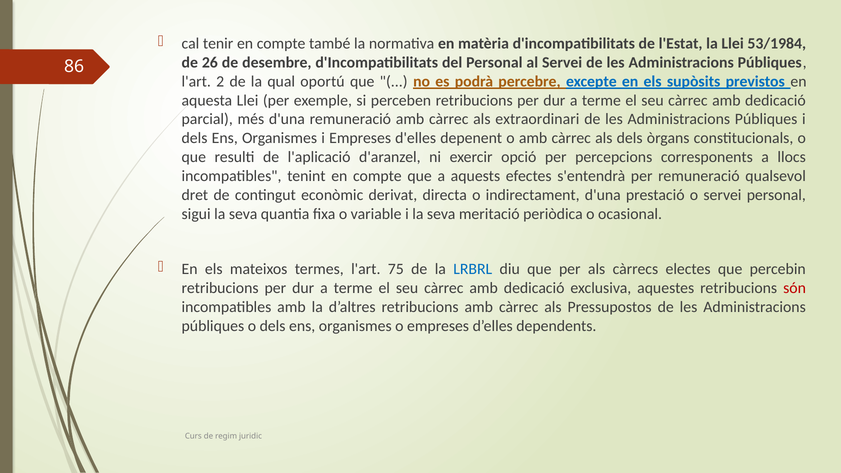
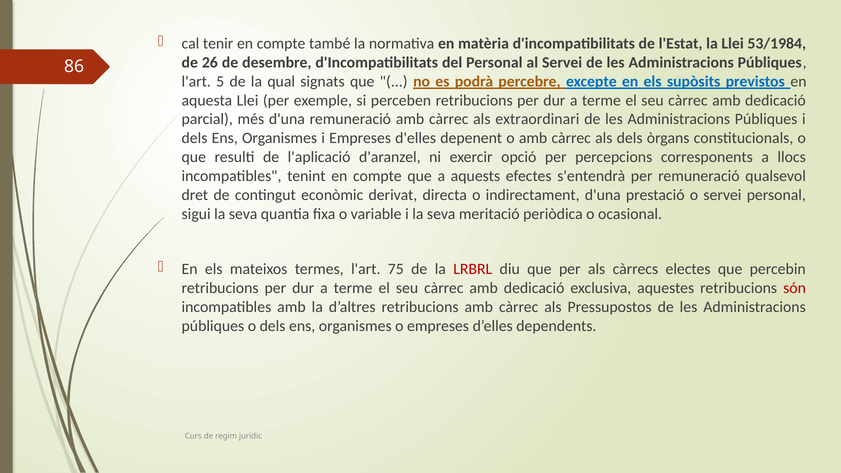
2: 2 -> 5
oportú: oportú -> signats
LRBRL colour: blue -> red
